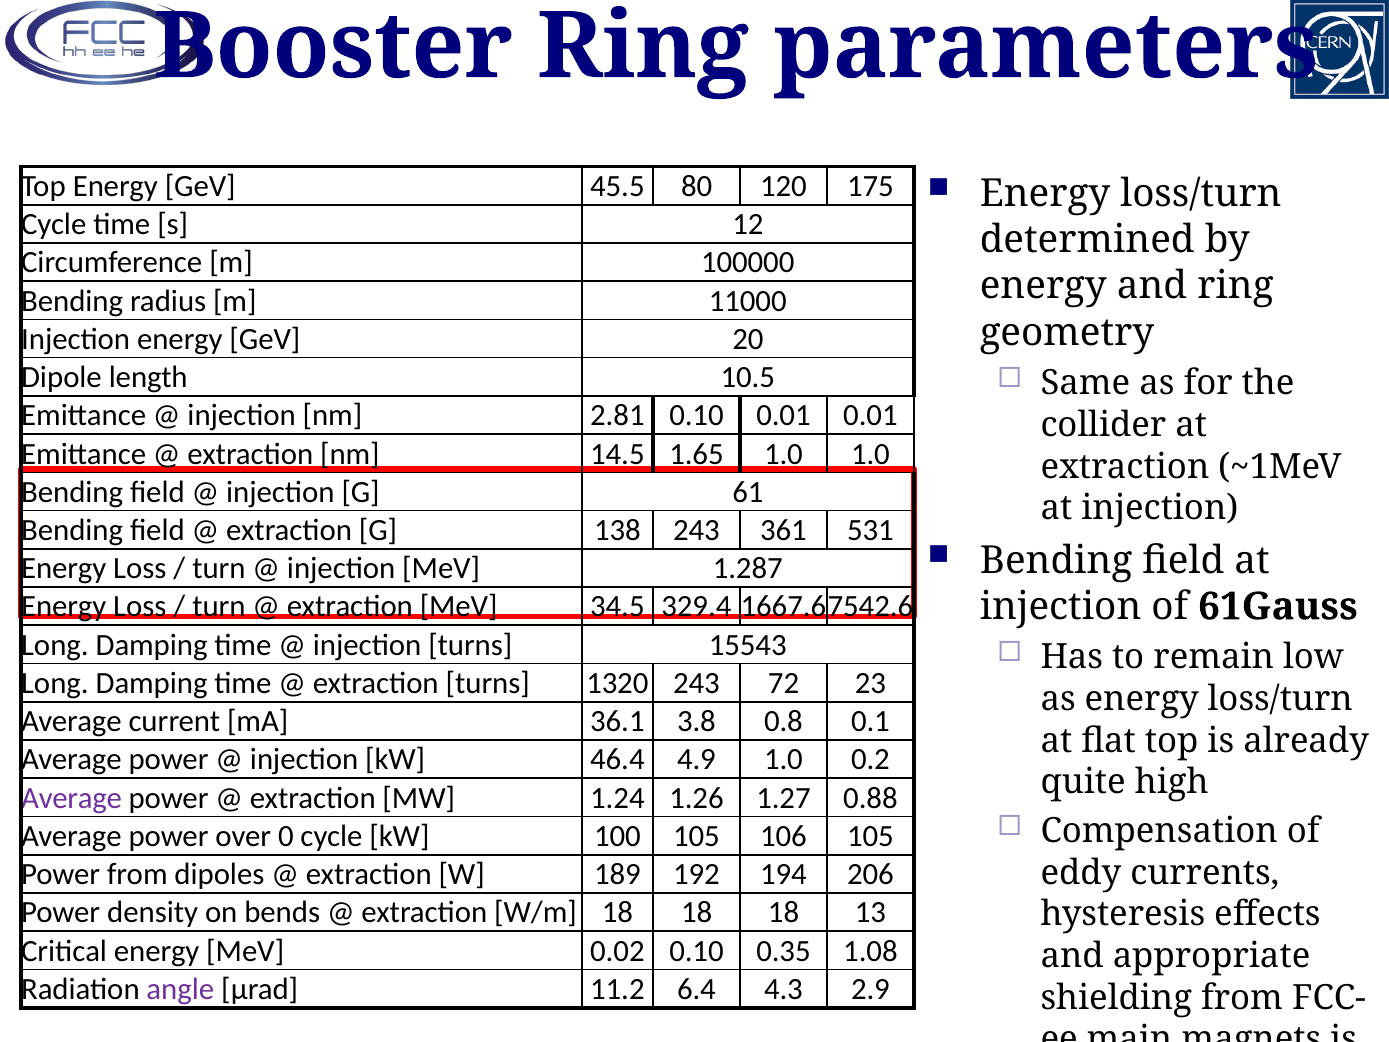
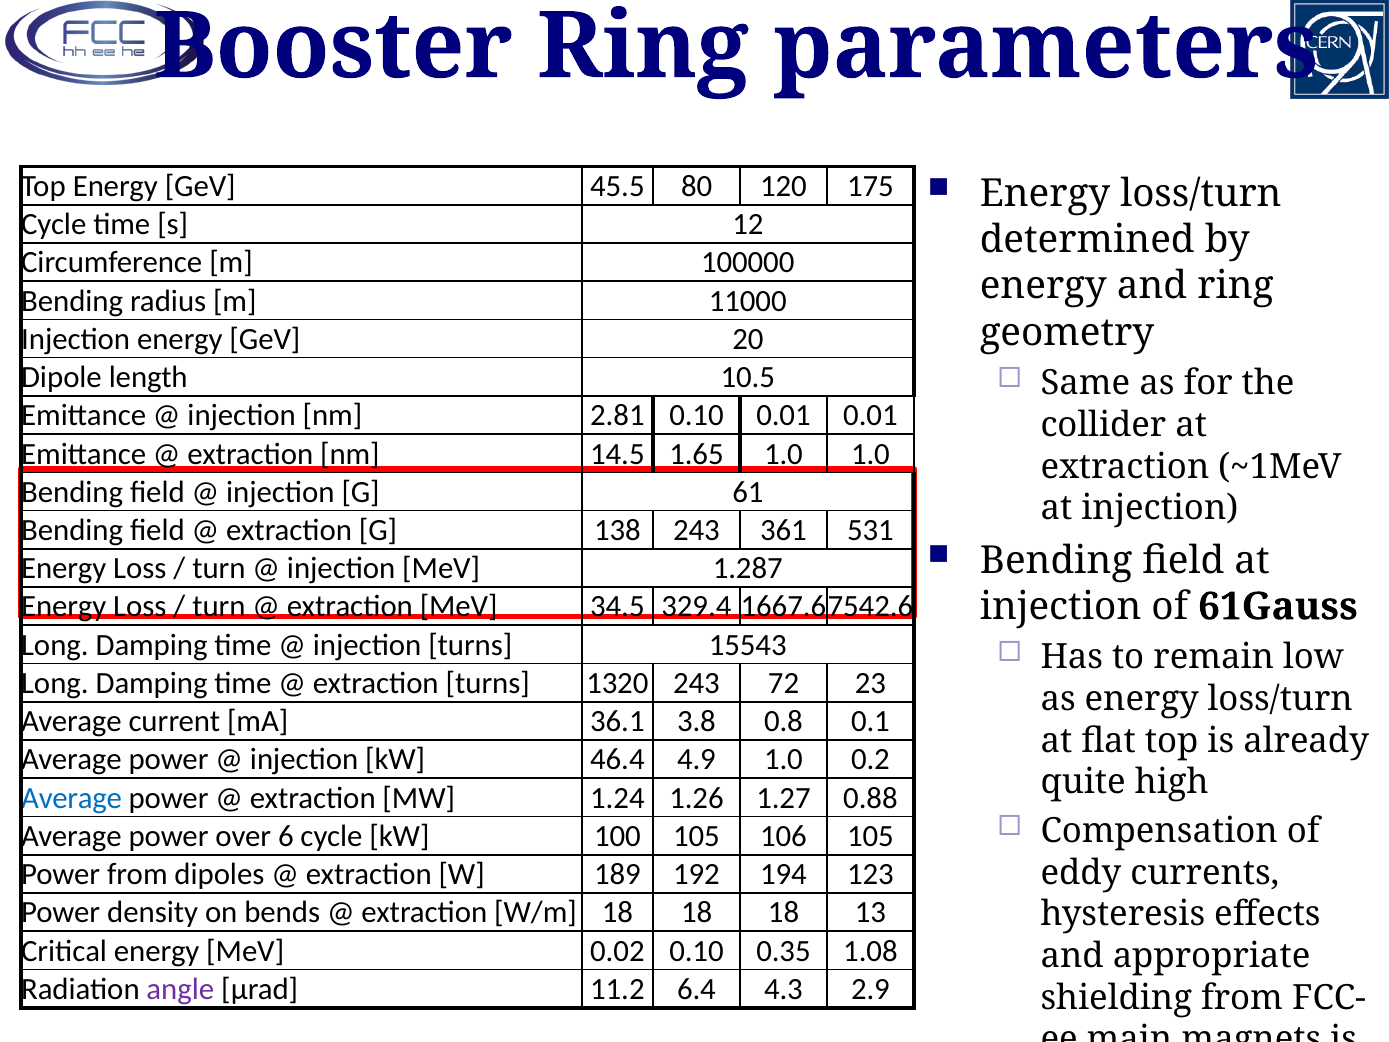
Average at (72, 798) colour: purple -> blue
0: 0 -> 6
206: 206 -> 123
